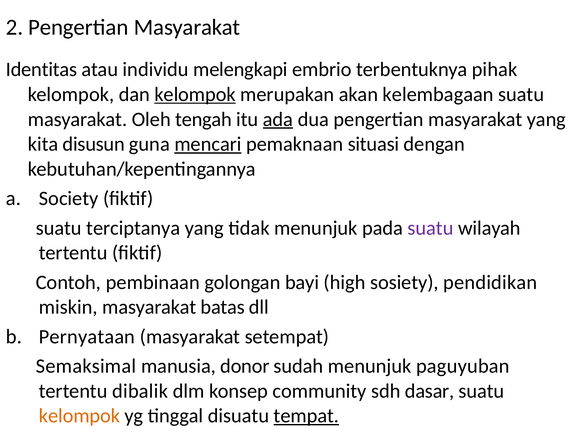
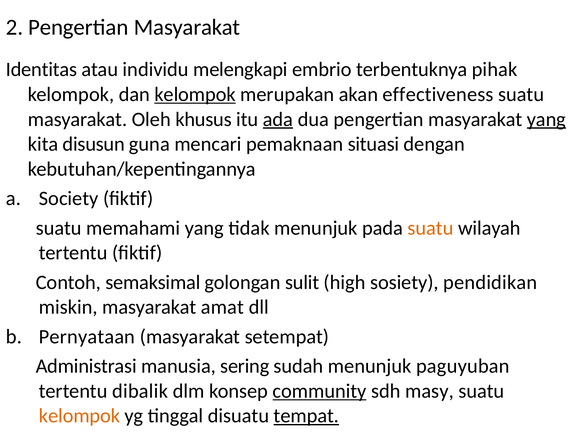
kelembagaan: kelembagaan -> effectiveness
tengah: tengah -> khusus
yang at (546, 119) underline: none -> present
mencari underline: present -> none
terciptanya: terciptanya -> memahami
suatu at (431, 228) colour: purple -> orange
pembinaan: pembinaan -> semaksimal
bayi: bayi -> sulit
batas: batas -> amat
Semaksimal: Semaksimal -> Administrasi
donor: donor -> sering
community underline: none -> present
dasar: dasar -> masy
